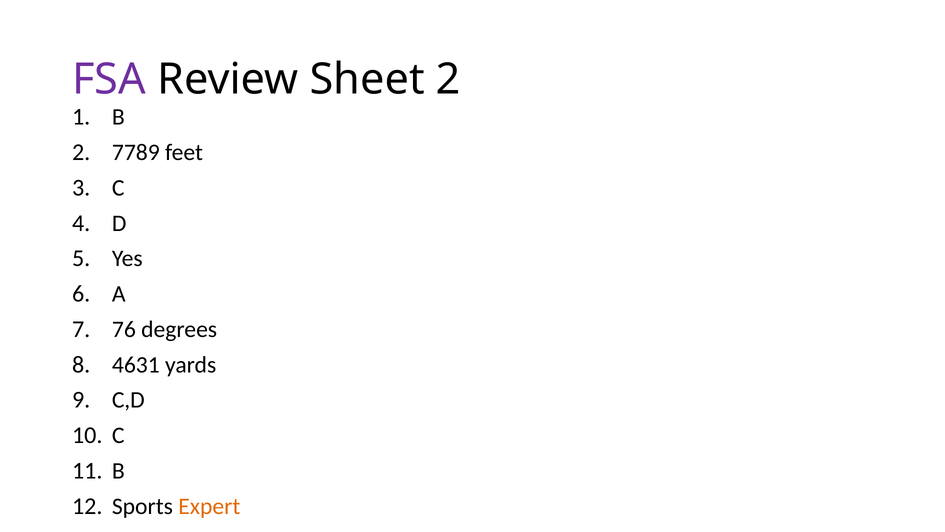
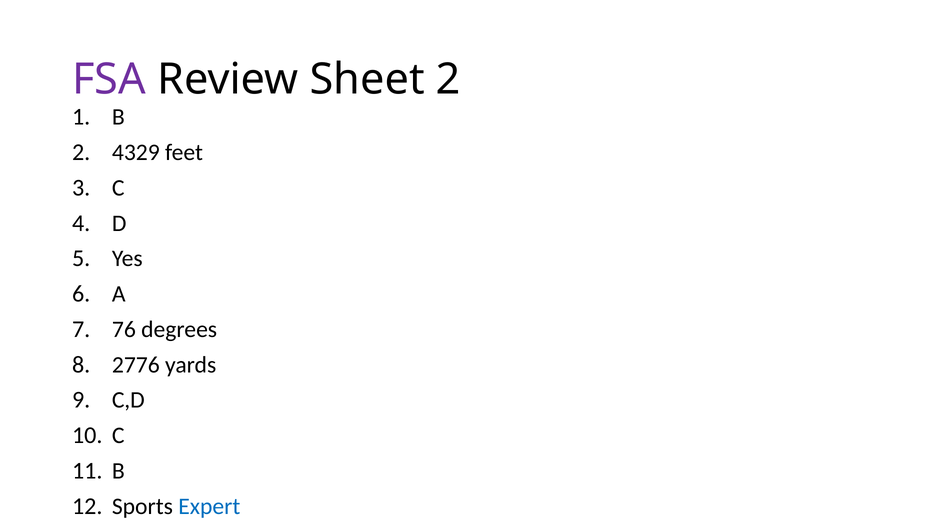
7789: 7789 -> 4329
4631: 4631 -> 2776
Expert colour: orange -> blue
